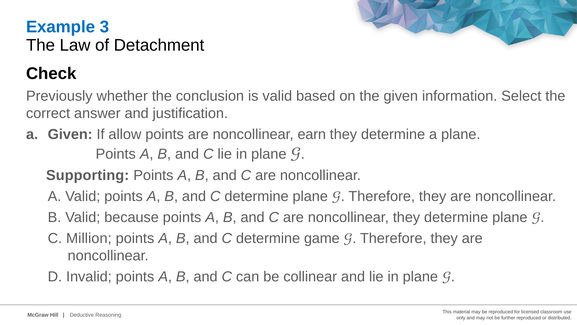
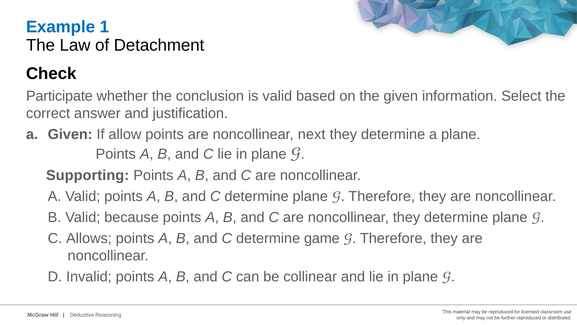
3: 3 -> 1
Previously: Previously -> Participate
earn: earn -> next
Million: Million -> Allows
